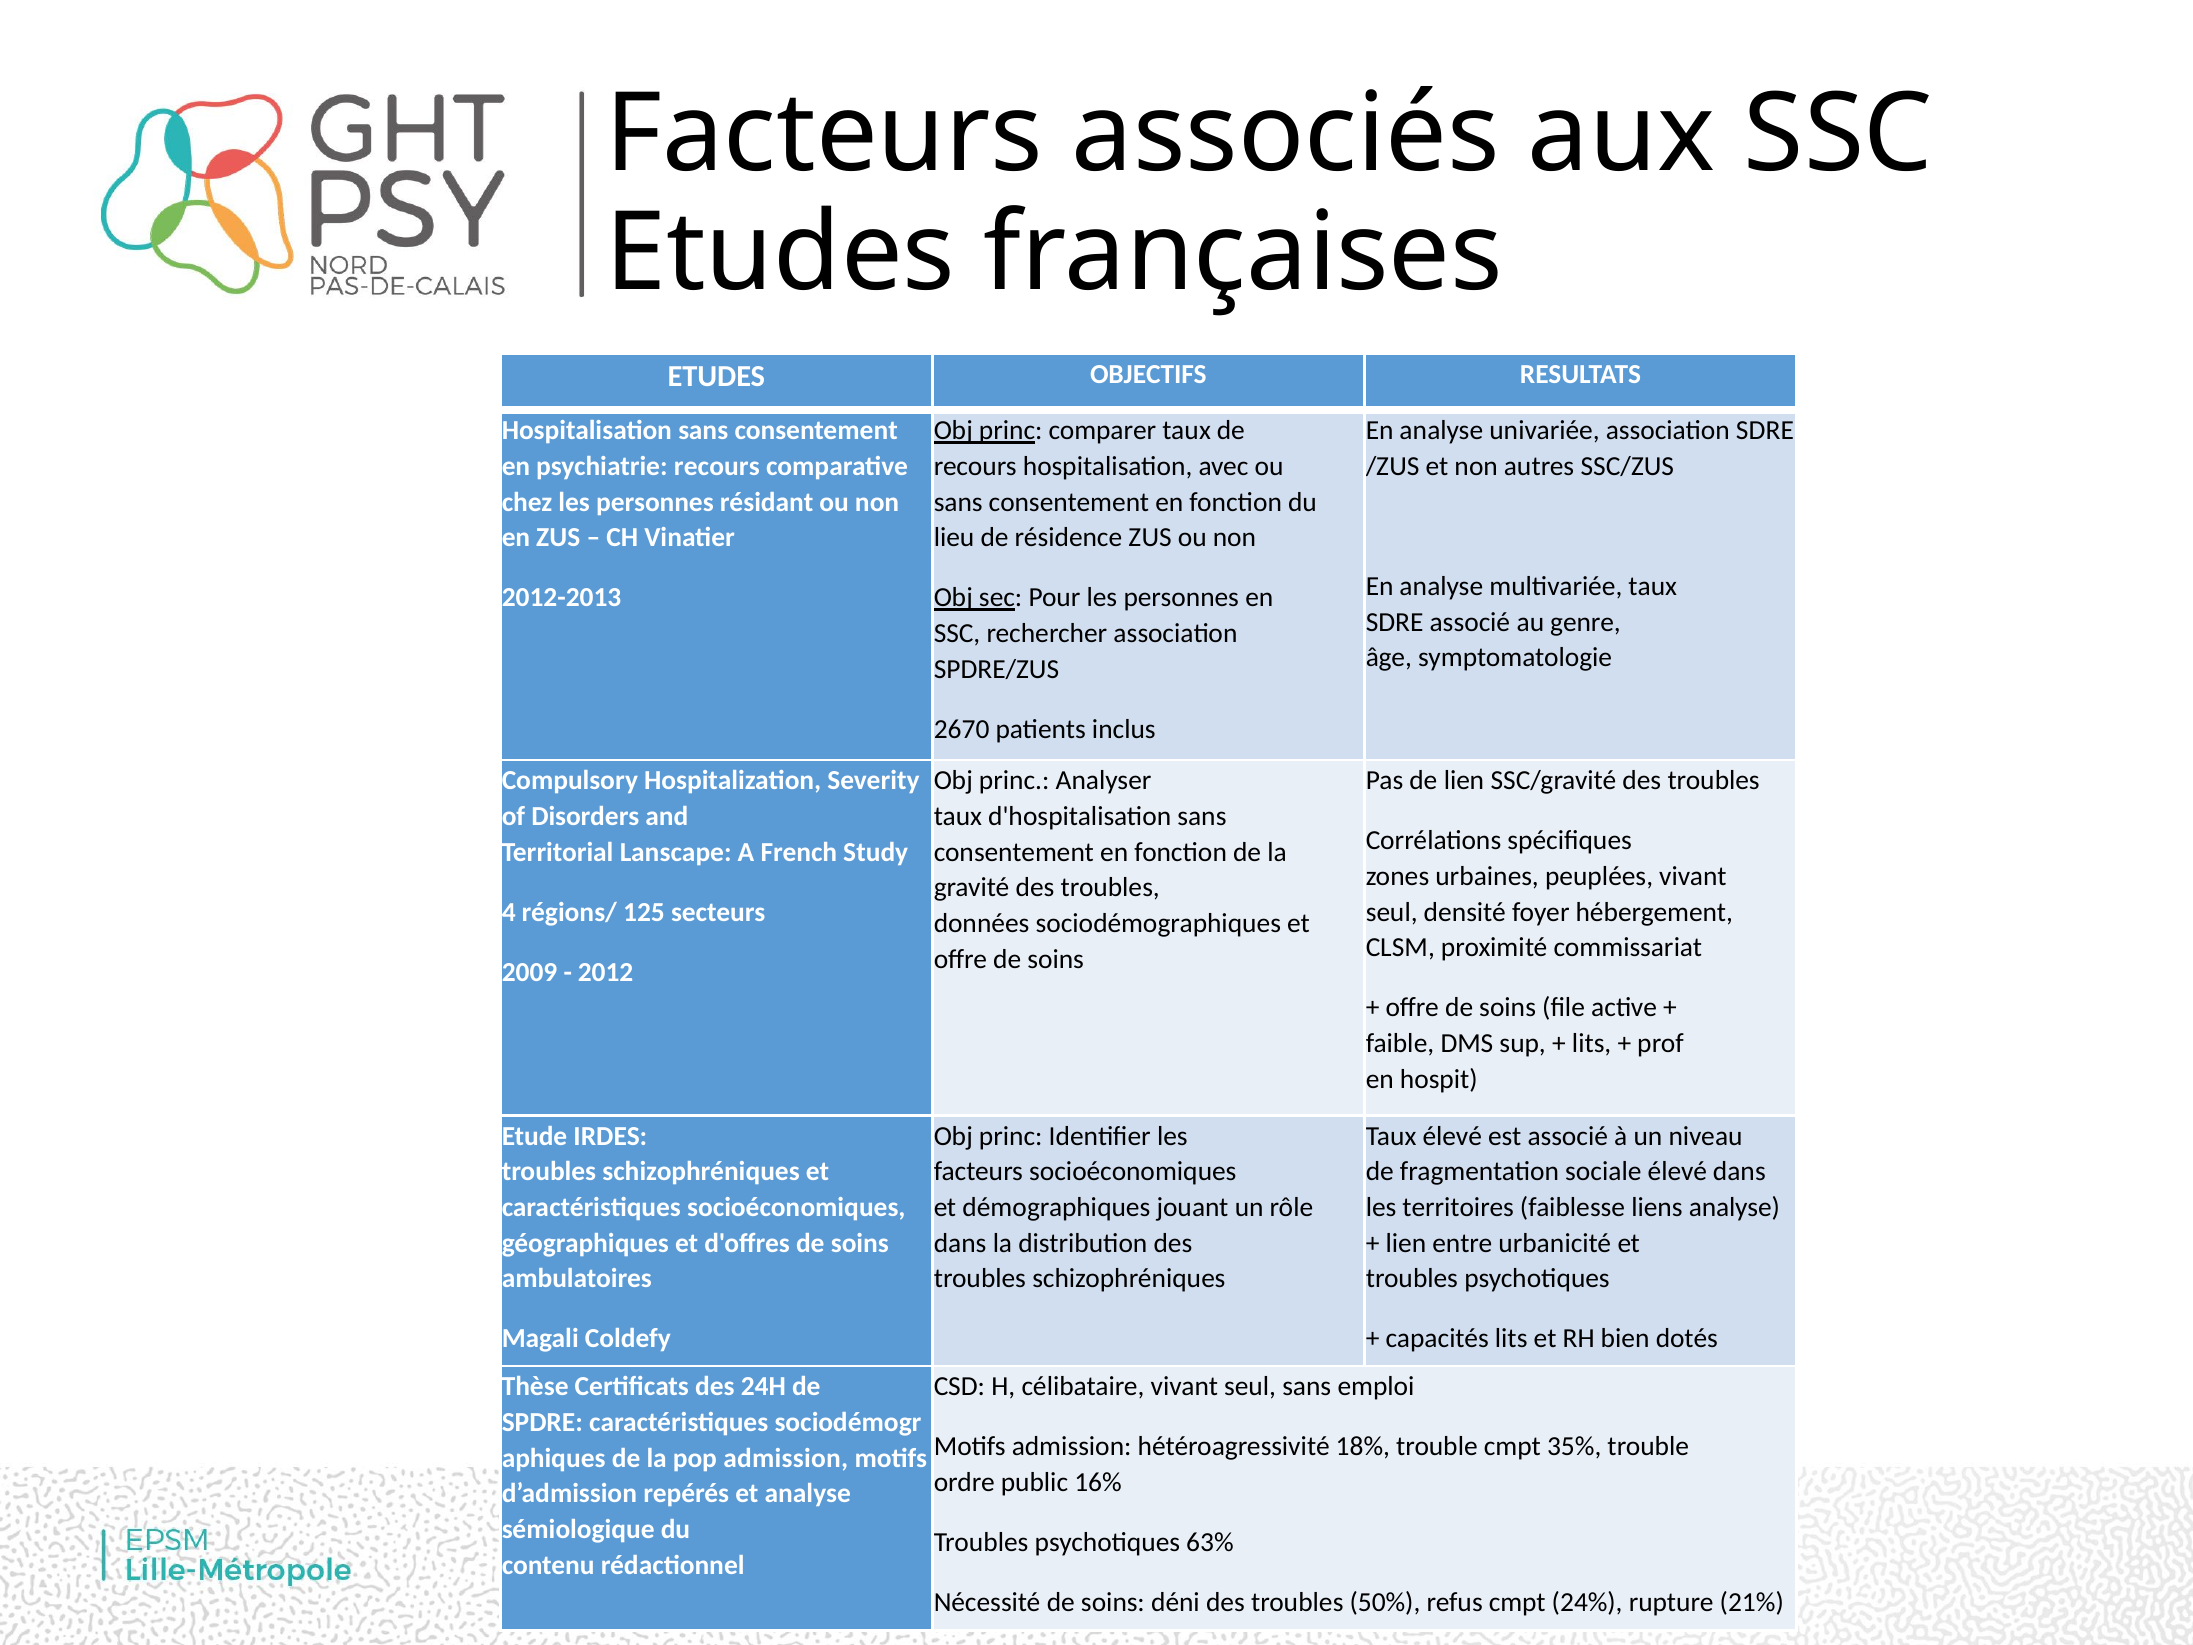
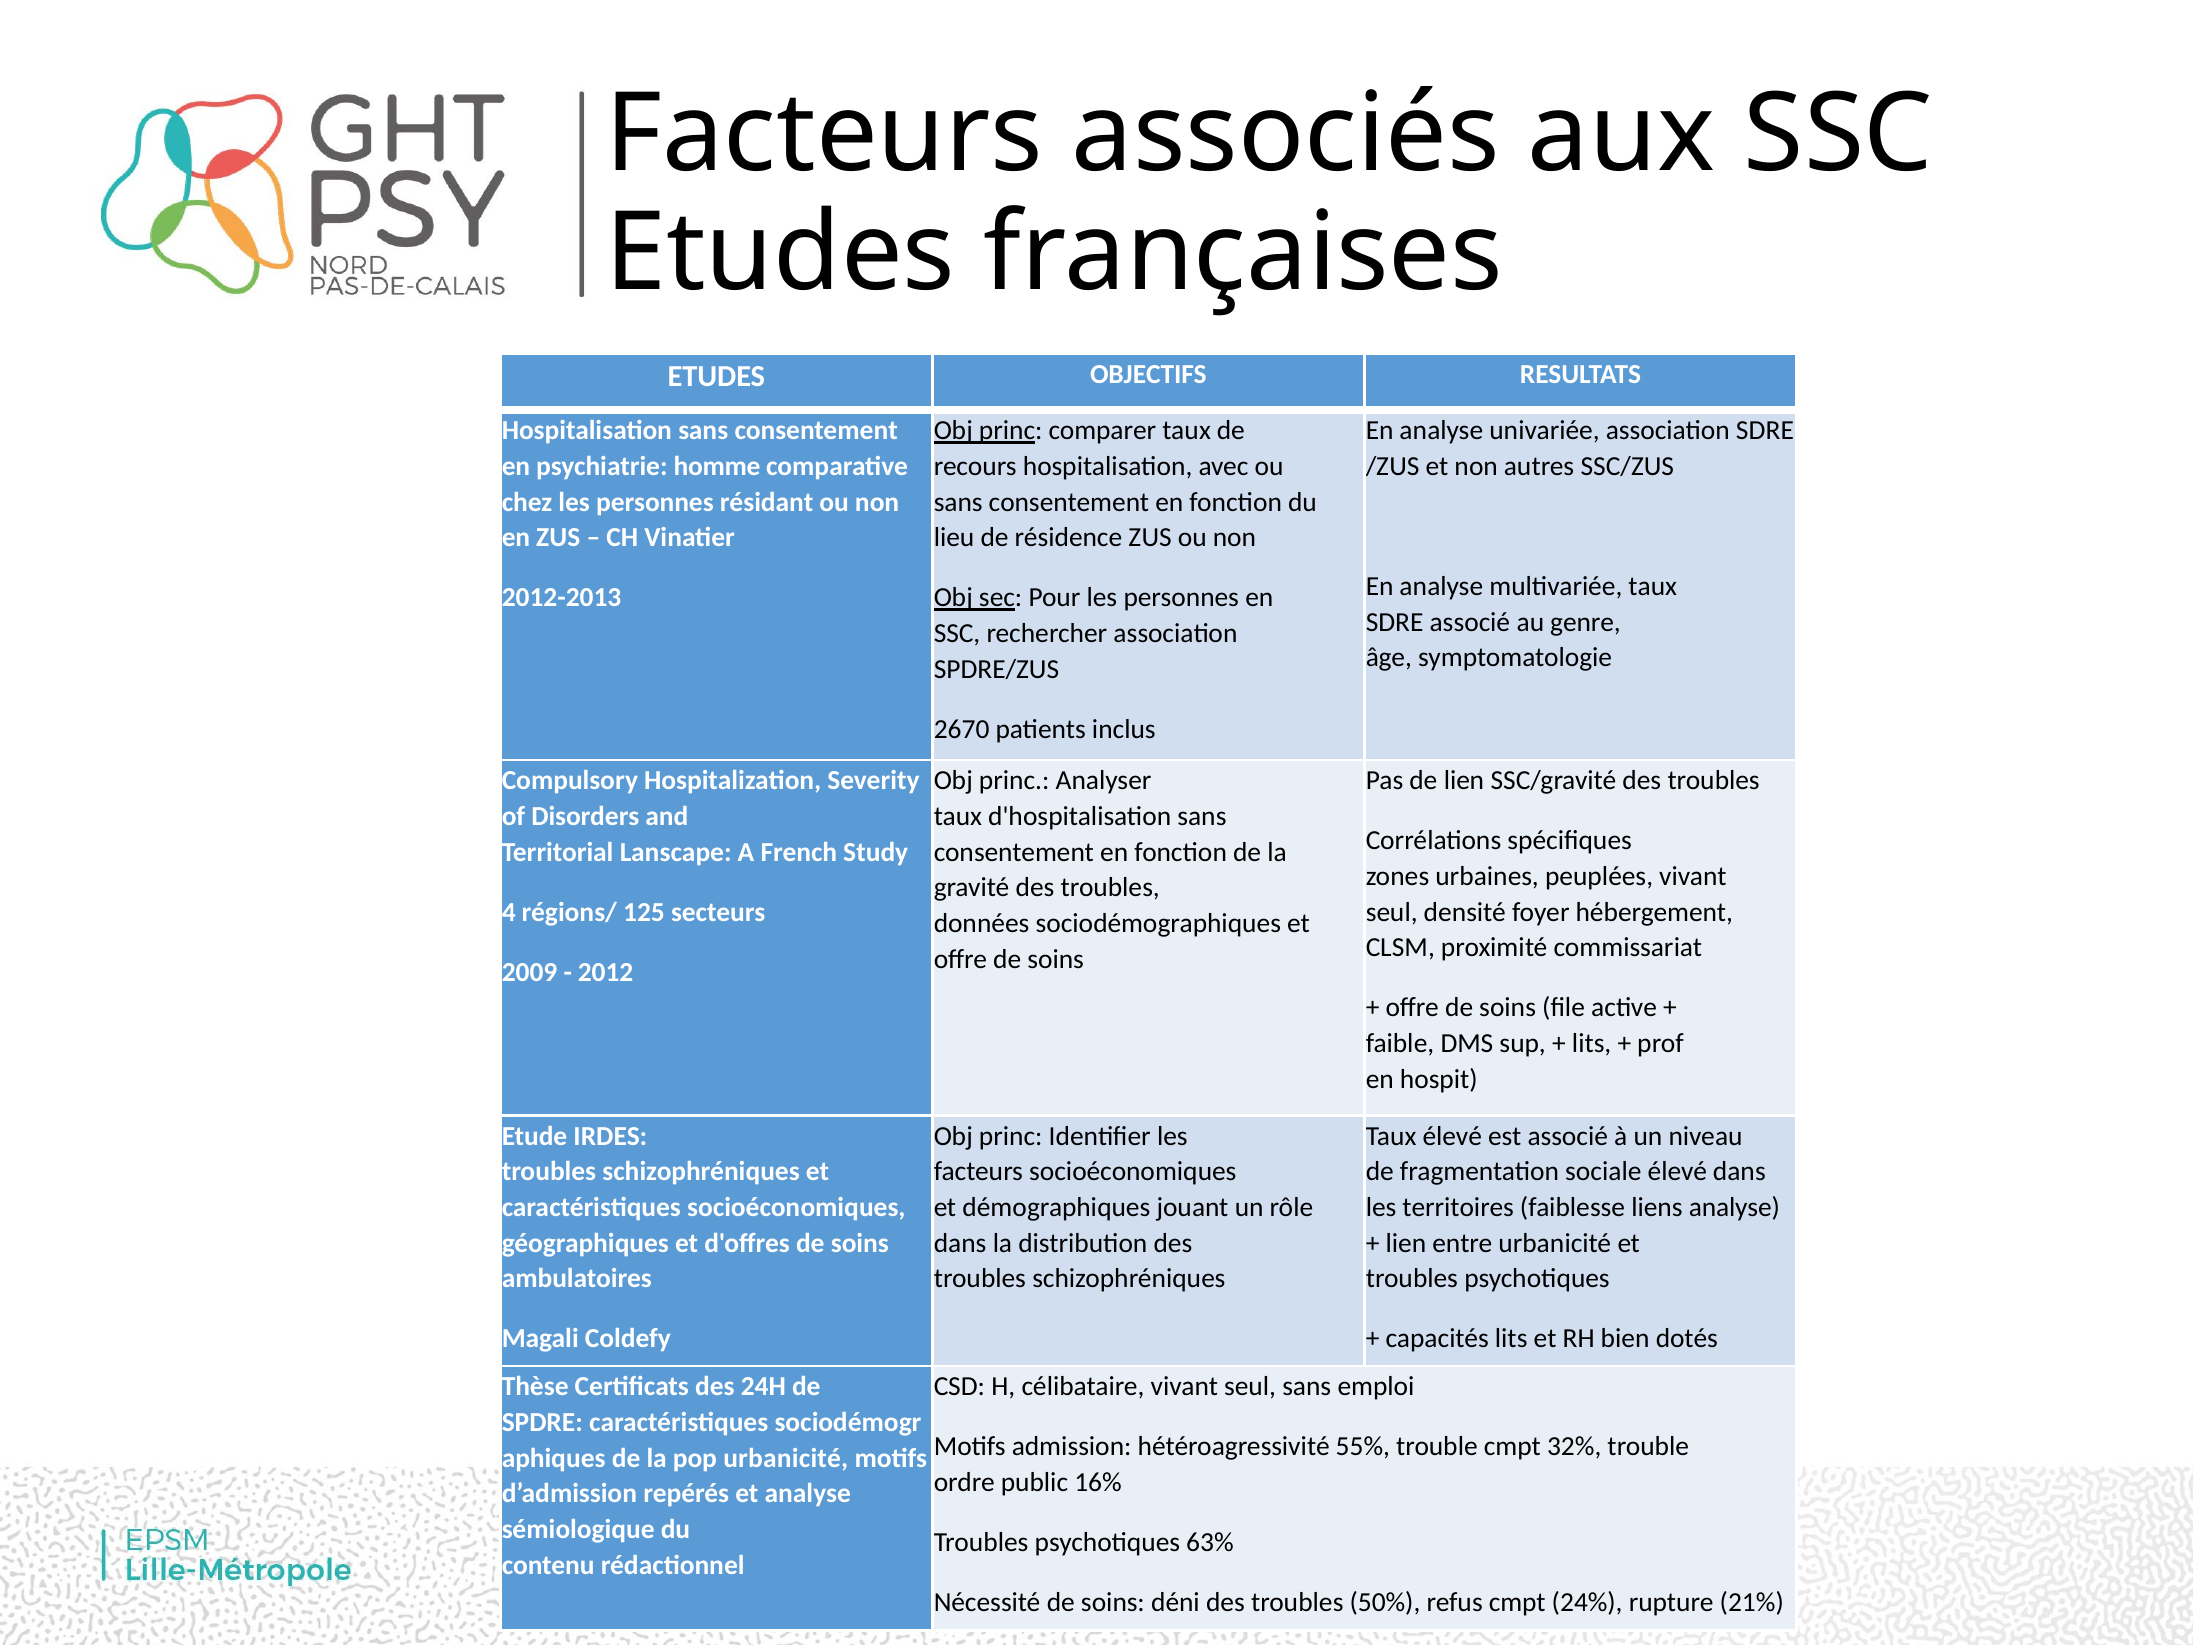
psychiatrie recours: recours -> homme
18%: 18% -> 55%
35%: 35% -> 32%
pop admission: admission -> urbanicité
